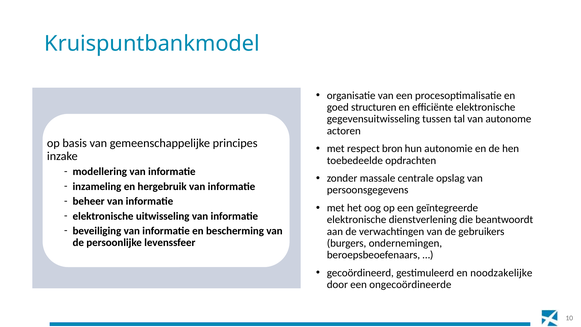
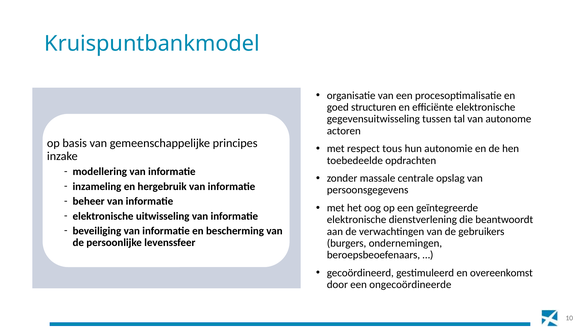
bron: bron -> tous
noodzakelijke: noodzakelijke -> overeenkomst
